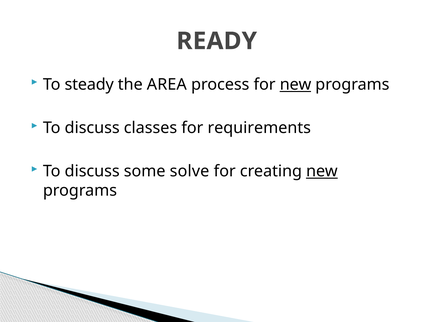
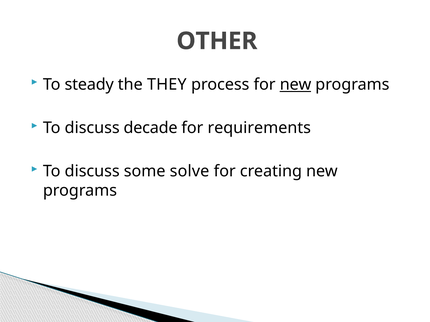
READY: READY -> OTHER
AREA: AREA -> THEY
classes: classes -> decade
new at (322, 172) underline: present -> none
